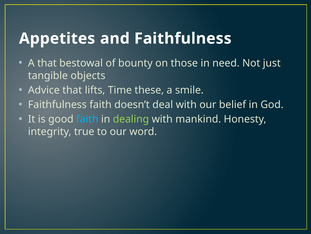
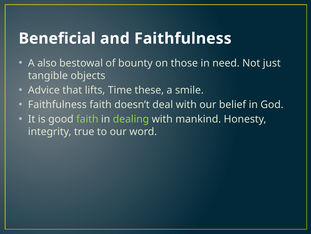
Appetites: Appetites -> Beneficial
A that: that -> also
faith at (87, 119) colour: light blue -> light green
